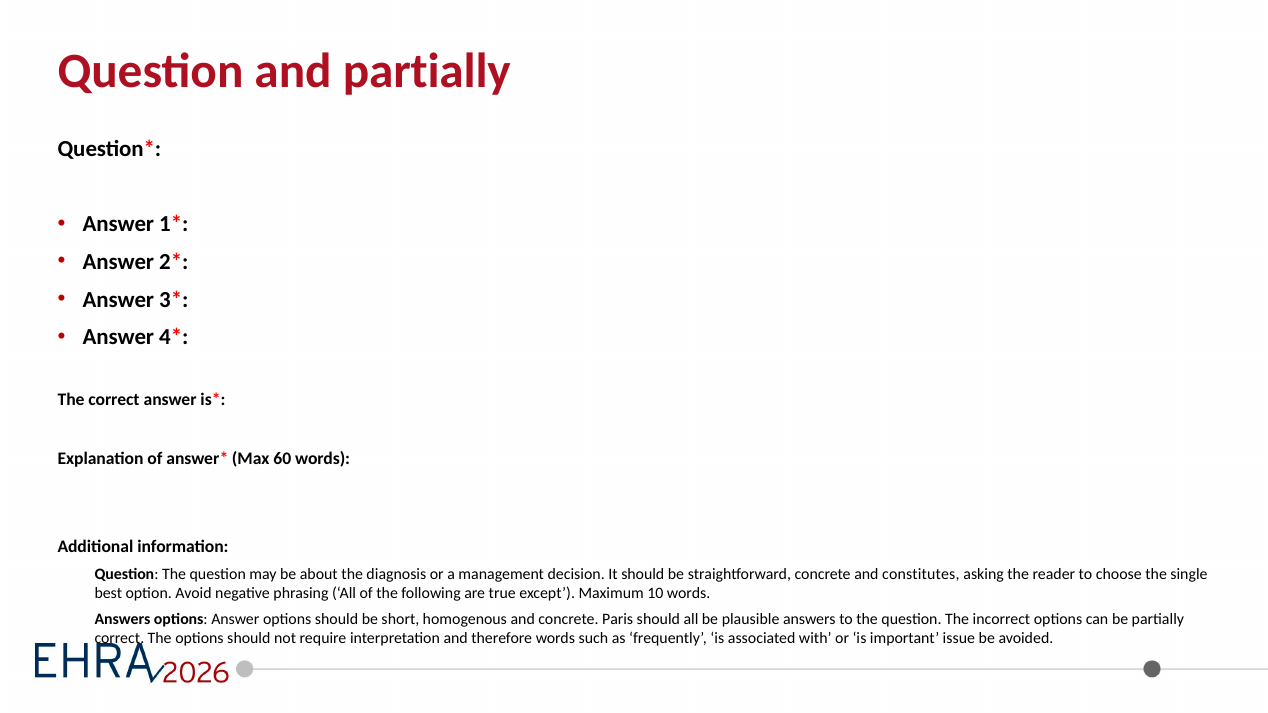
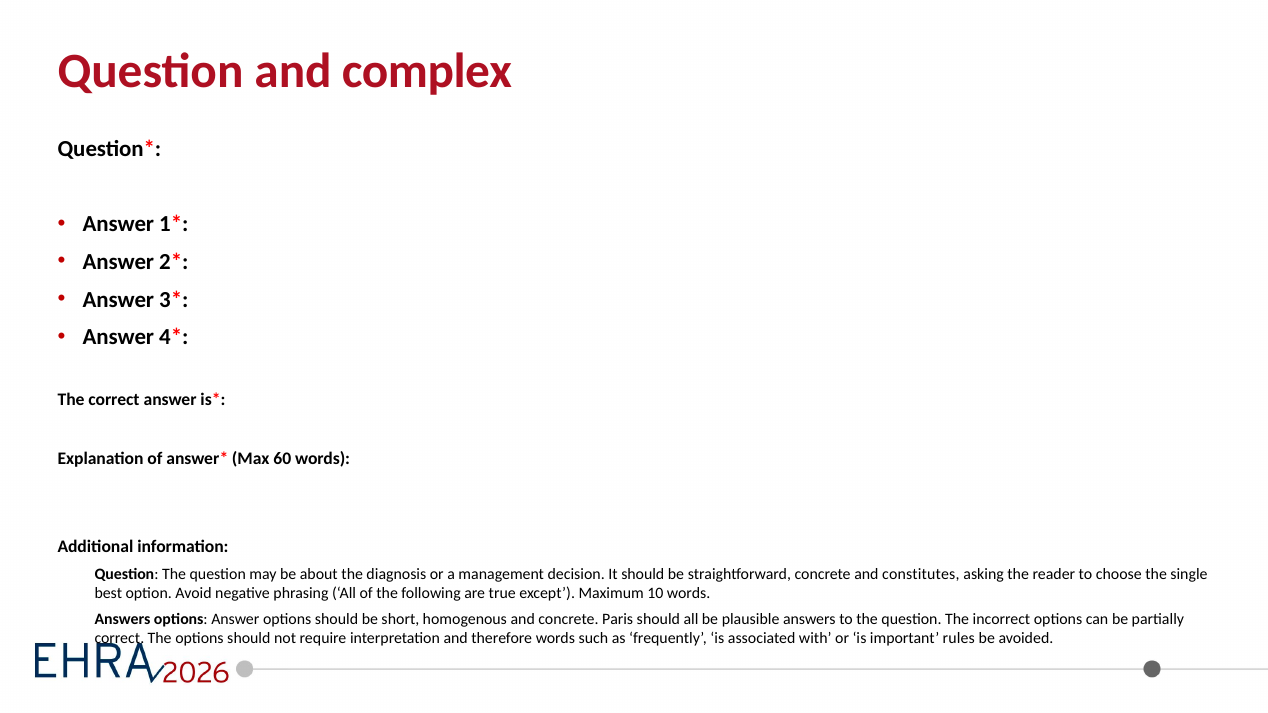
and partially: partially -> complex
issue: issue -> rules
